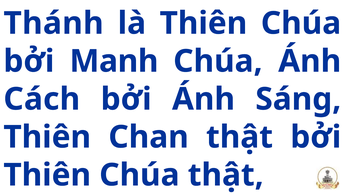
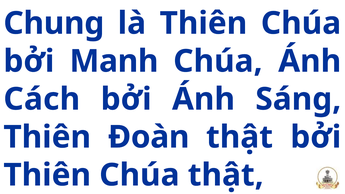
Thánh: Thánh -> Chung
Chan: Chan -> Đoàn
